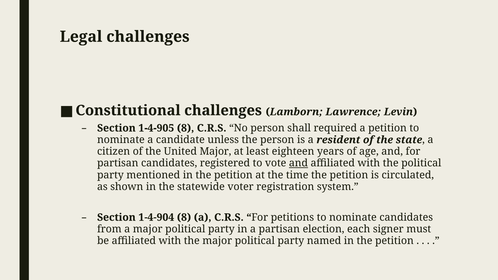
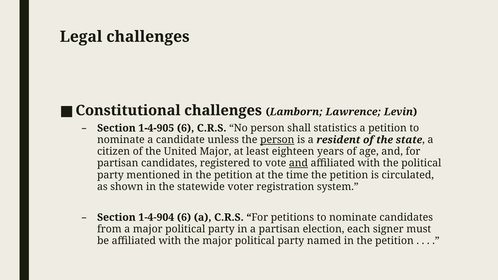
1-4-905 8: 8 -> 6
required: required -> statistics
person at (277, 140) underline: none -> present
1-4-904 8: 8 -> 6
